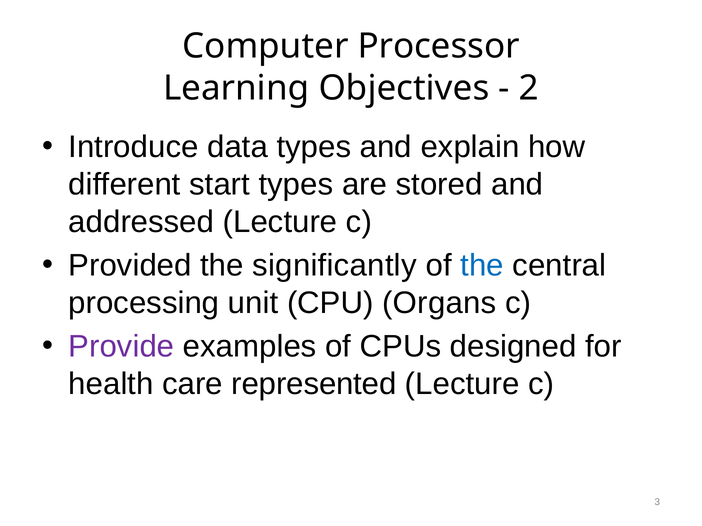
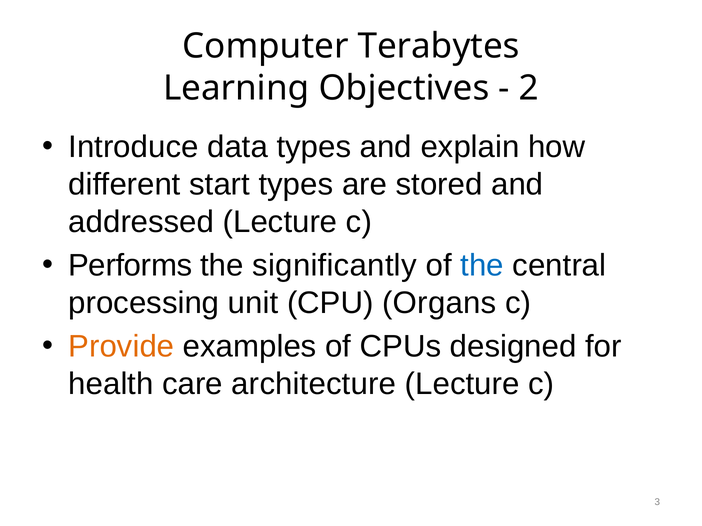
Processor: Processor -> Terabytes
Provided: Provided -> Performs
Provide colour: purple -> orange
represented: represented -> architecture
